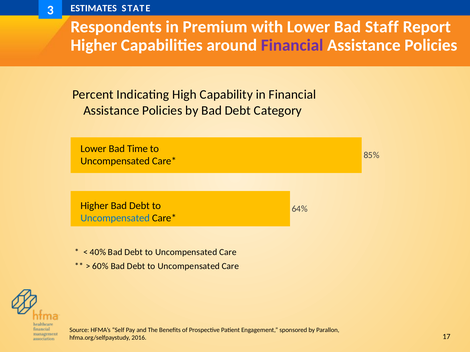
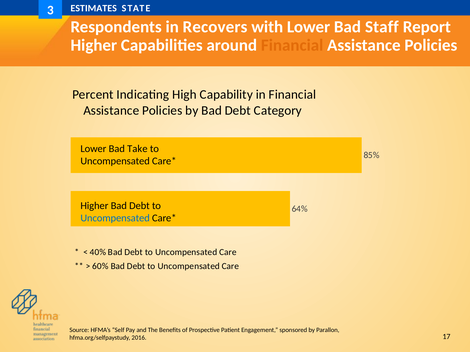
Premium: Premium -> Recovers
Financial at (292, 45) colour: purple -> orange
Time: Time -> Take
